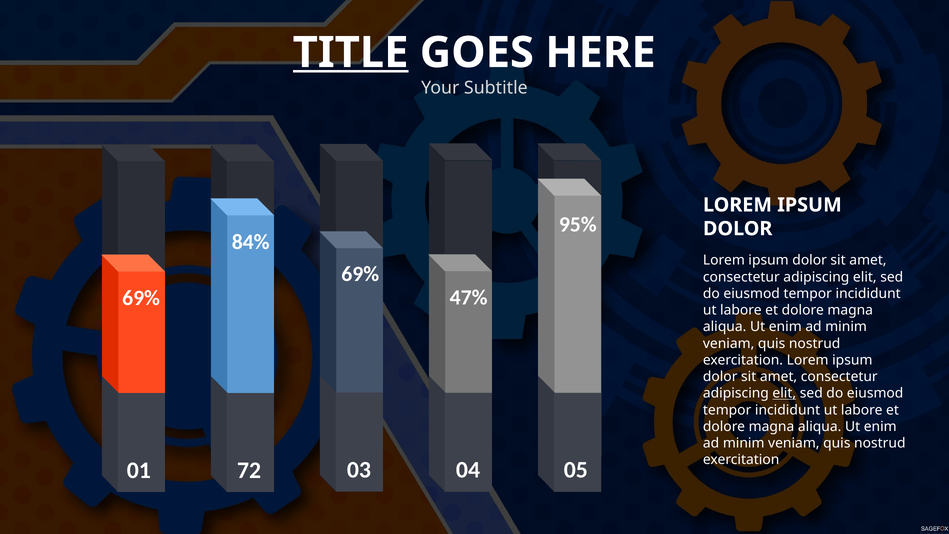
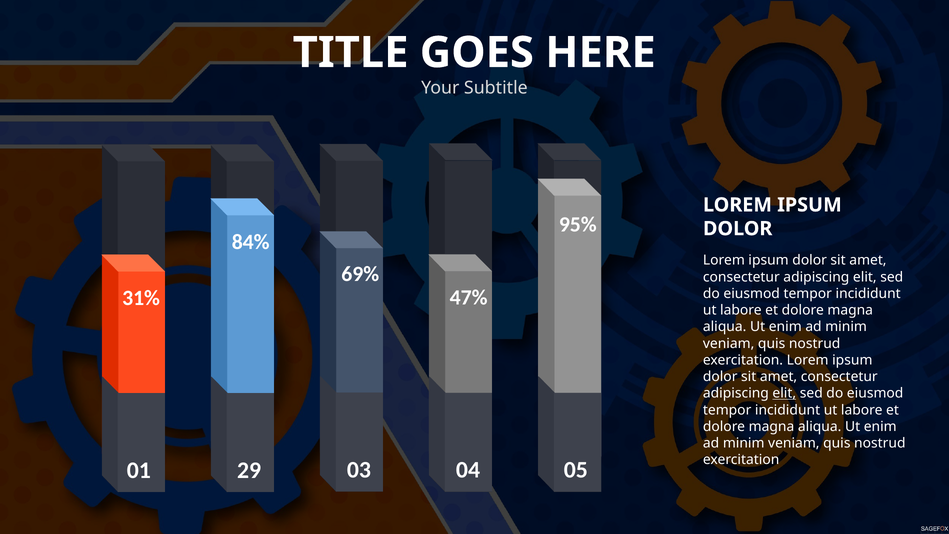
TITLE underline: present -> none
69% at (141, 298): 69% -> 31%
72: 72 -> 29
